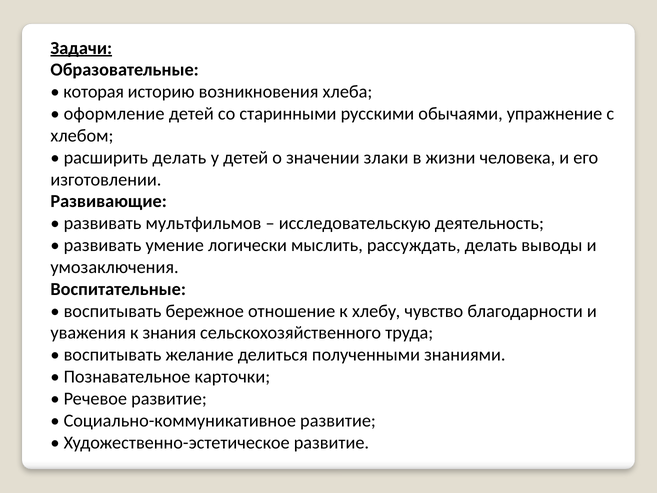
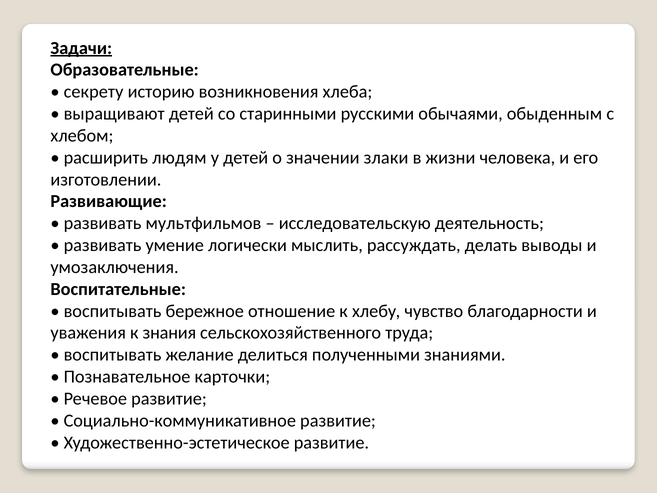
которая: которая -> секрету
оформление: оформление -> выращивают
упражнение: упражнение -> обыденным
расширить делать: делать -> людям
